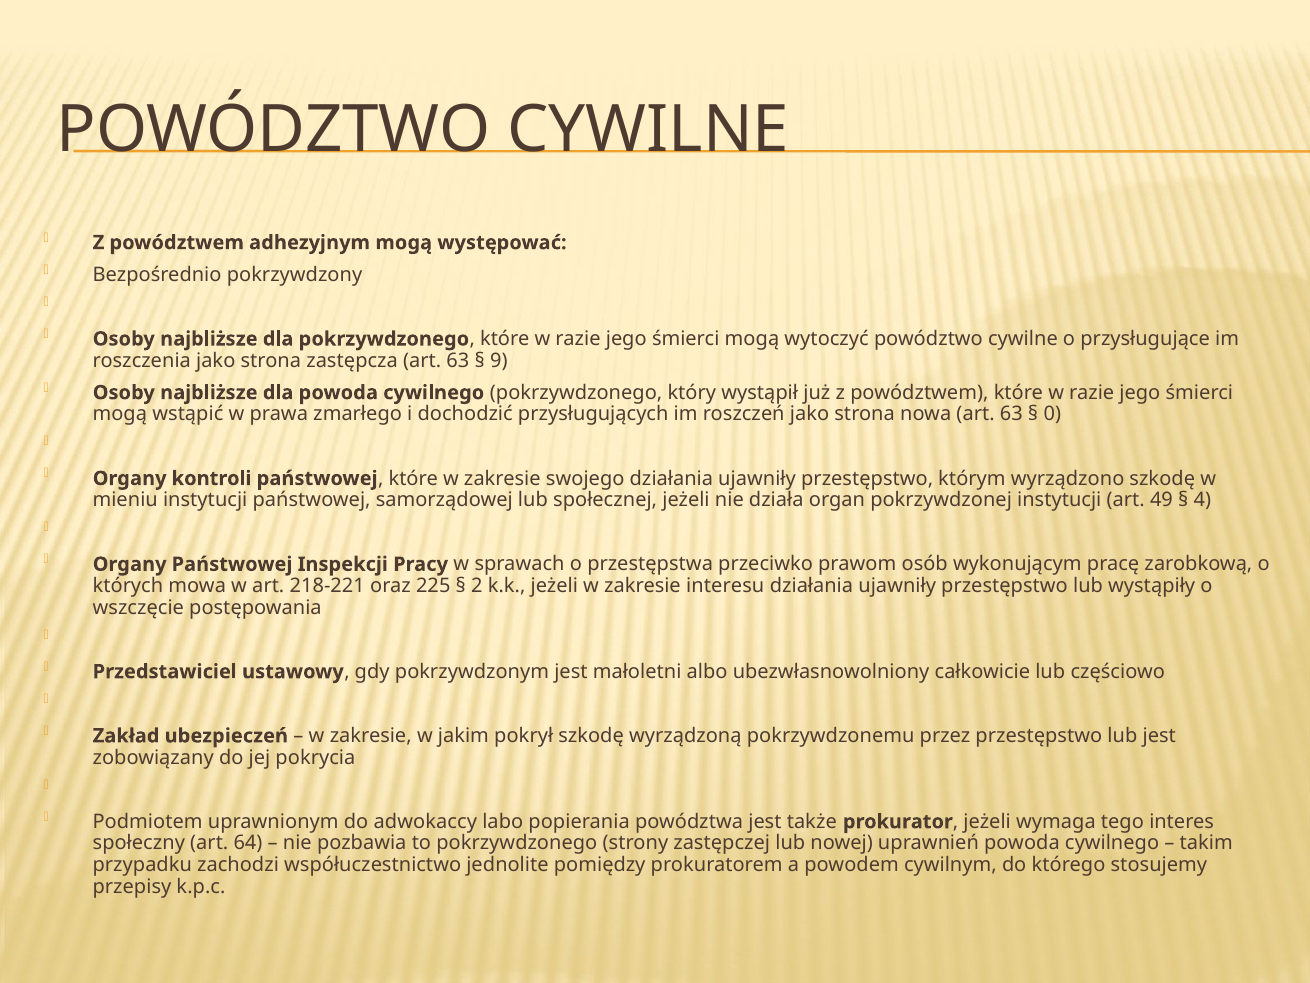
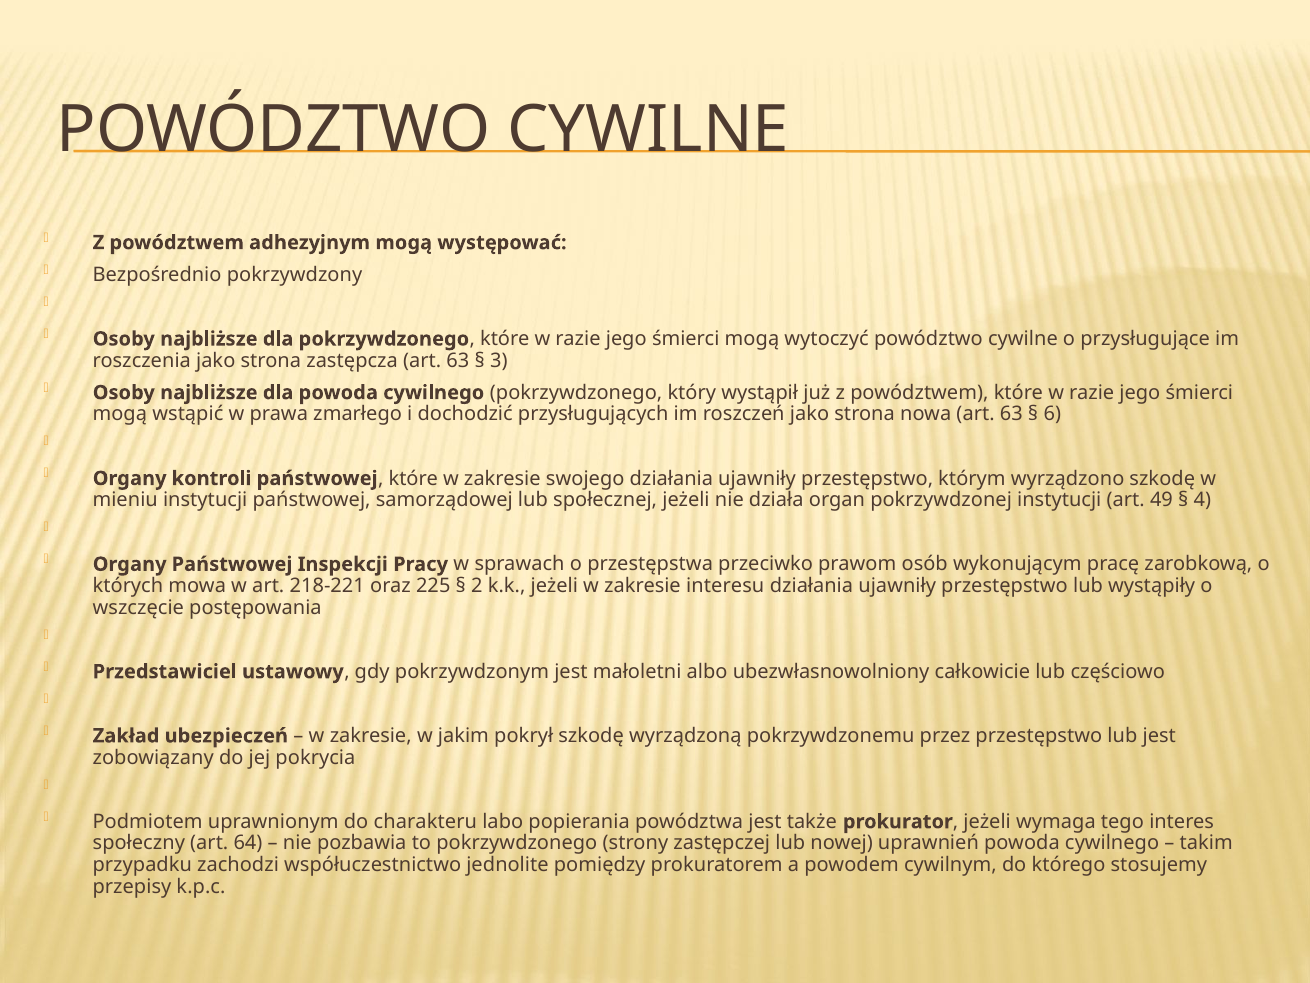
9: 9 -> 3
0: 0 -> 6
adwokaccy: adwokaccy -> charakteru
